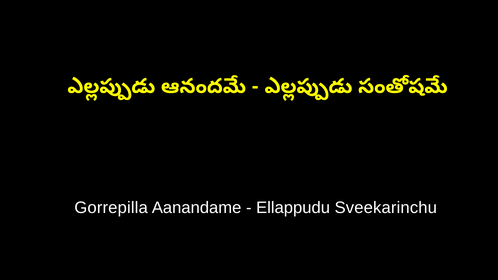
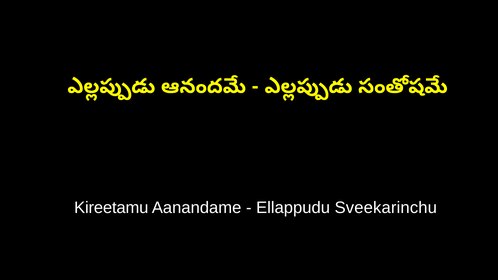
Gorrepilla: Gorrepilla -> Kireetamu
